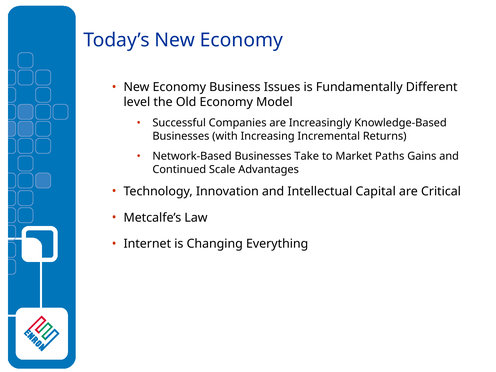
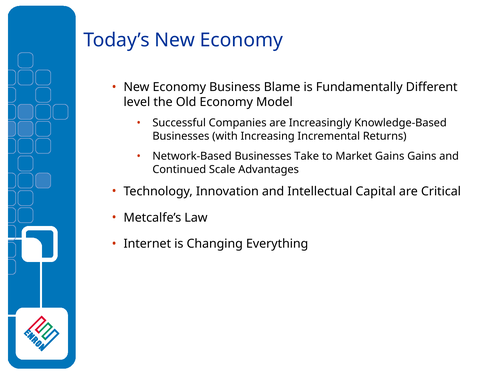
Issues: Issues -> Blame
Market Paths: Paths -> Gains
